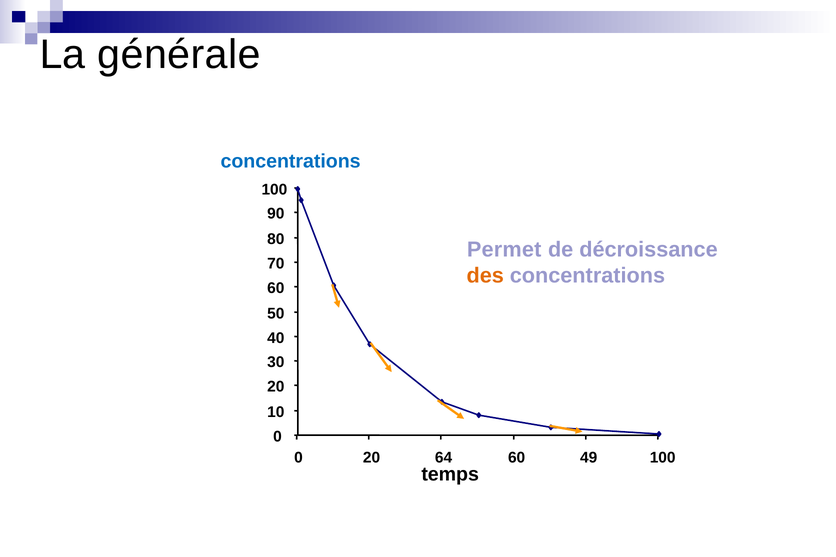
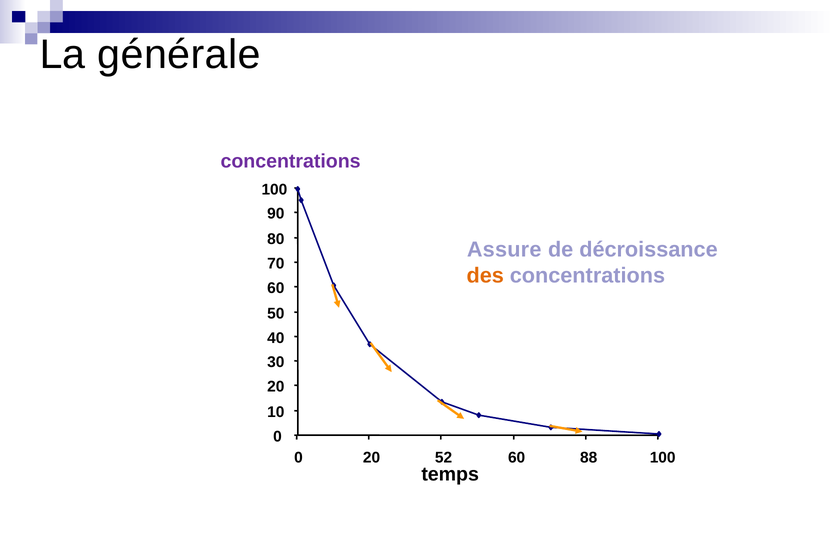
concentrations at (291, 161) colour: blue -> purple
Permet: Permet -> Assure
64: 64 -> 52
49: 49 -> 88
